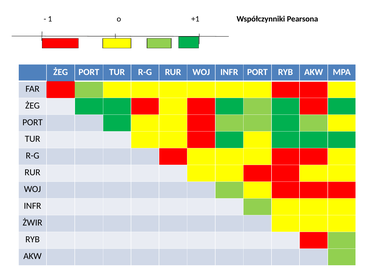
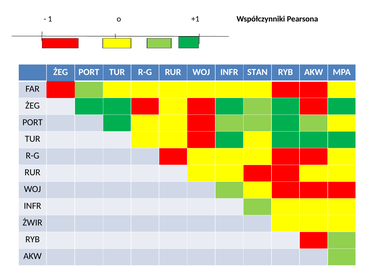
INFR PORT: PORT -> STAN
